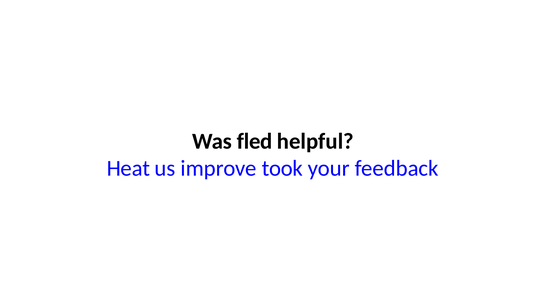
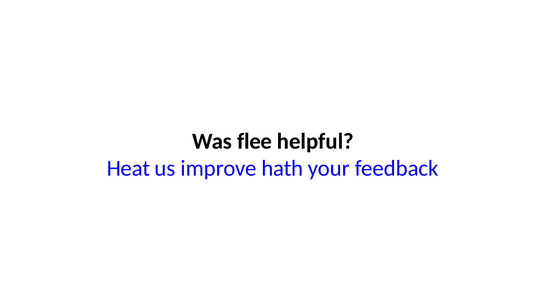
fled: fled -> flee
took: took -> hath
